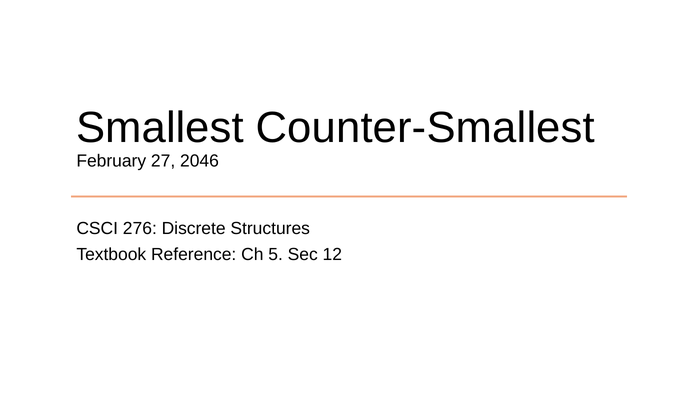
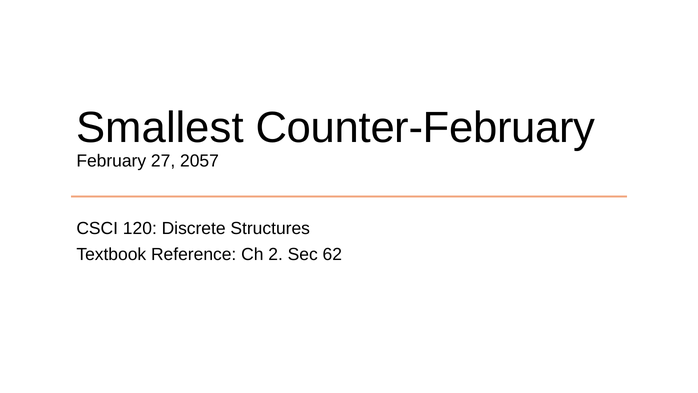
Counter-Smallest: Counter-Smallest -> Counter-February
2046: 2046 -> 2057
276: 276 -> 120
5: 5 -> 2
12: 12 -> 62
